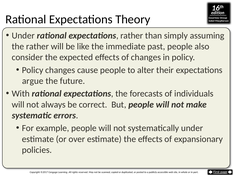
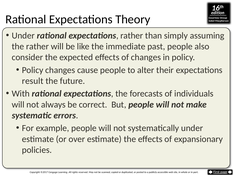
argue: argue -> result
